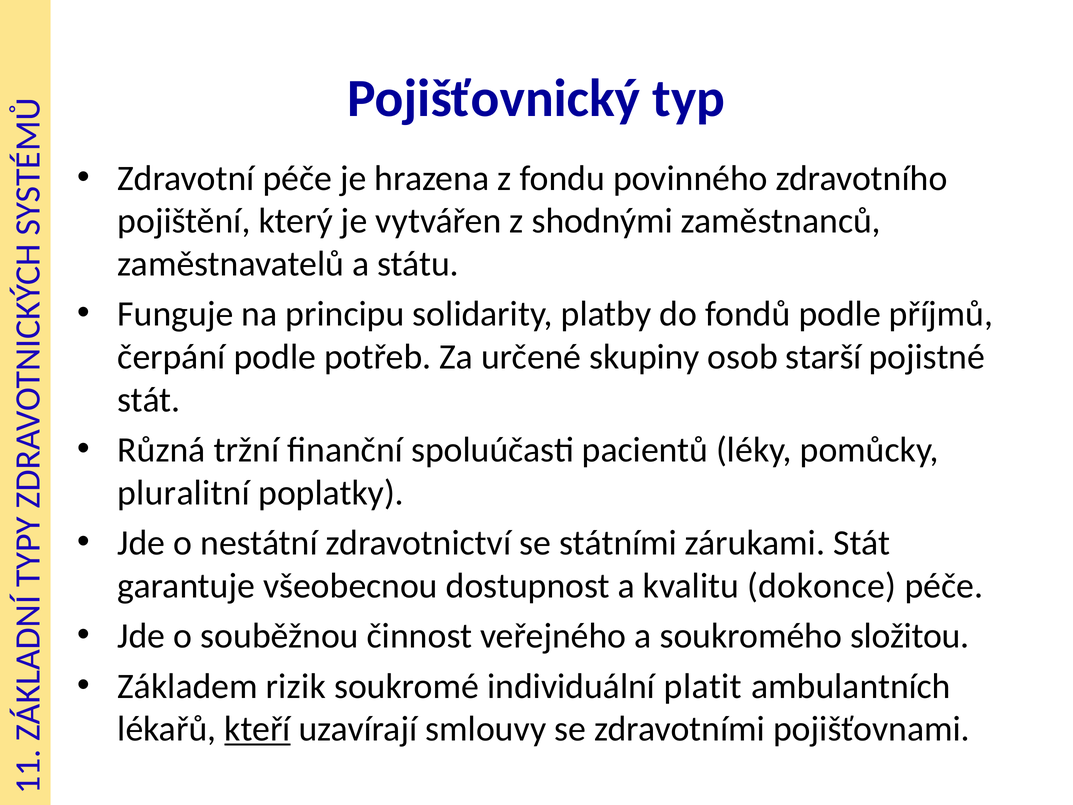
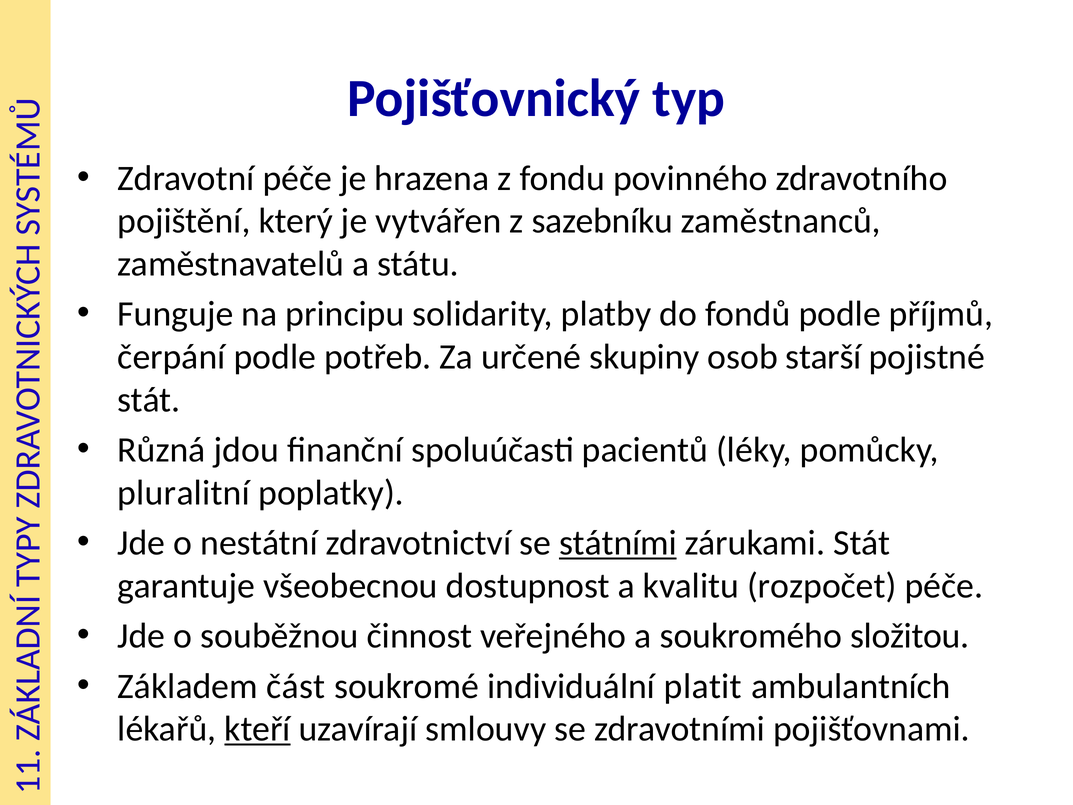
shodnými: shodnými -> sazebníku
tržní: tržní -> jdou
státními underline: none -> present
dokonce: dokonce -> rozpočet
rizik: rizik -> část
